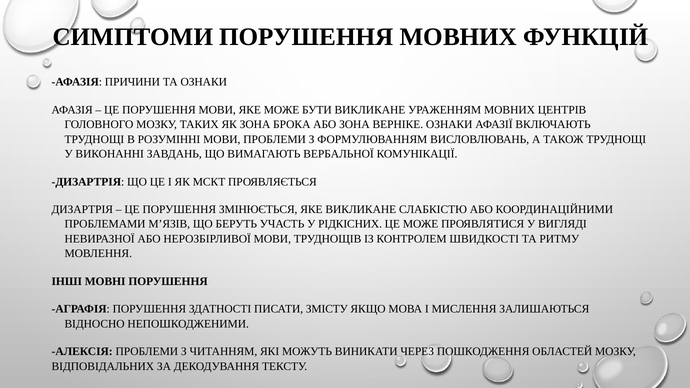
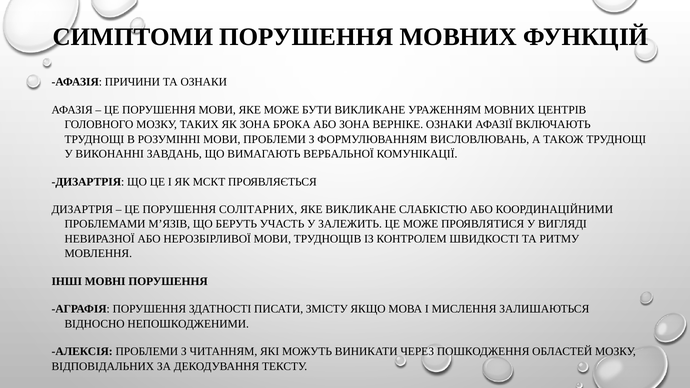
ЗМІНЮЄТЬСЯ: ЗМІНЮЄТЬСЯ -> СОЛІТАРНИХ
РІДКІСНИХ: РІДКІСНИХ -> ЗАЛЕЖИТЬ
